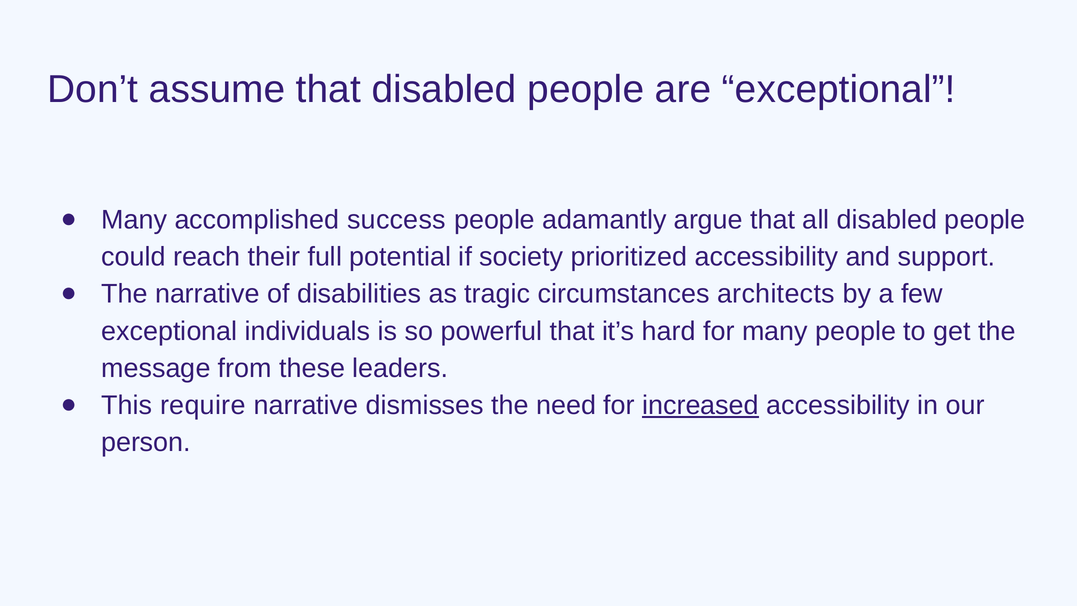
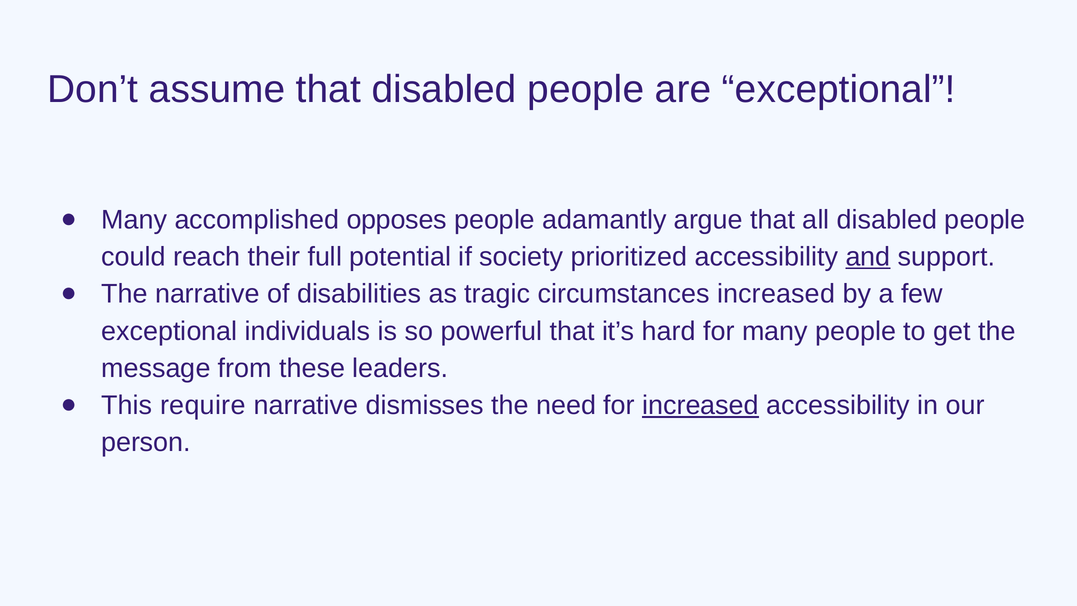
success: success -> opposes
and underline: none -> present
circumstances architects: architects -> increased
